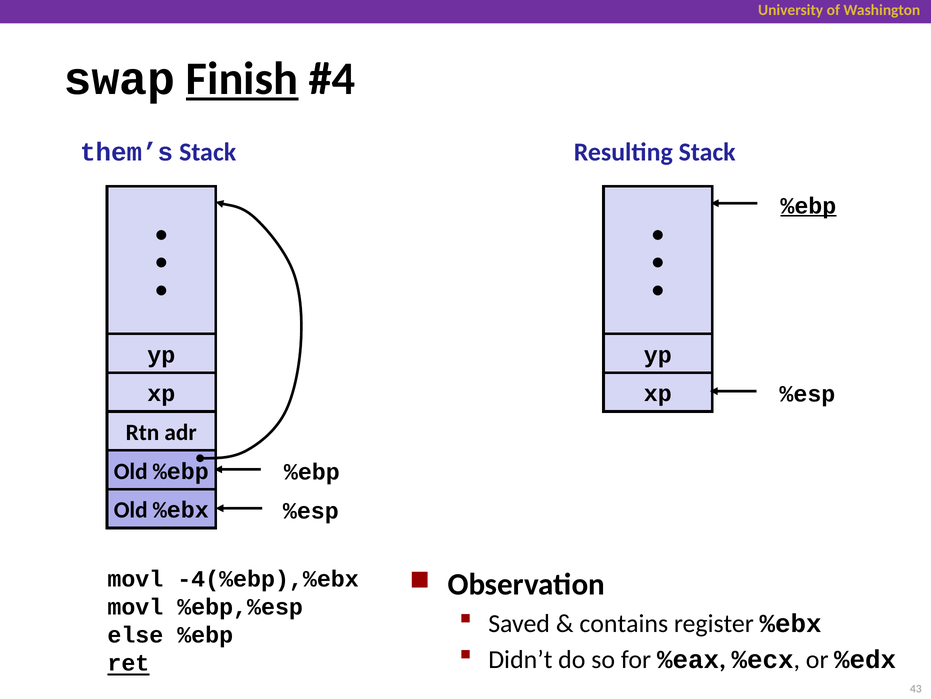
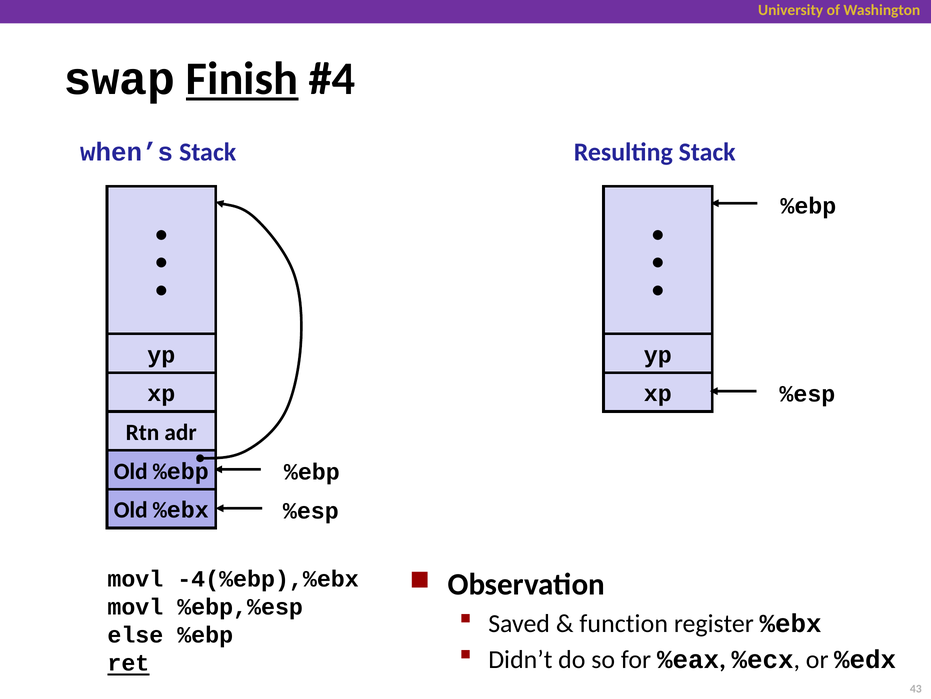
them’s: them’s -> when’s
%ebp at (808, 206) underline: present -> none
contains: contains -> function
